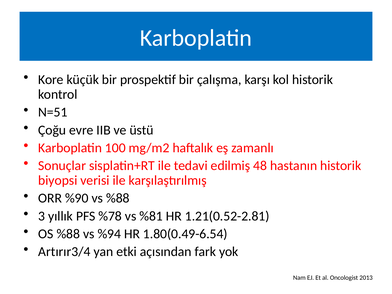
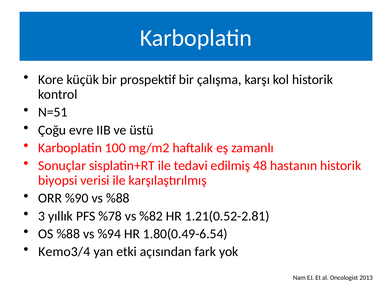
%81: %81 -> %82
Artırır3/4: Artırır3/4 -> Kemo3/4
